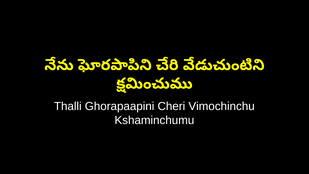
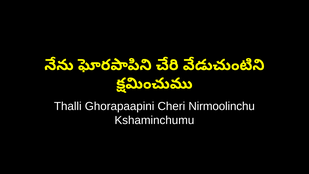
Vimochinchu: Vimochinchu -> Nirmoolinchu
